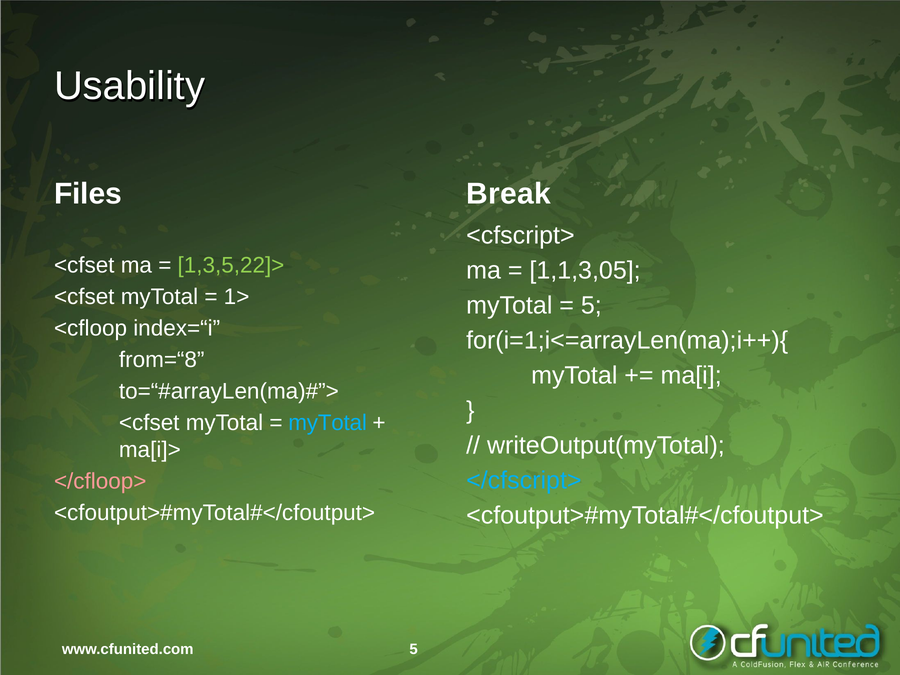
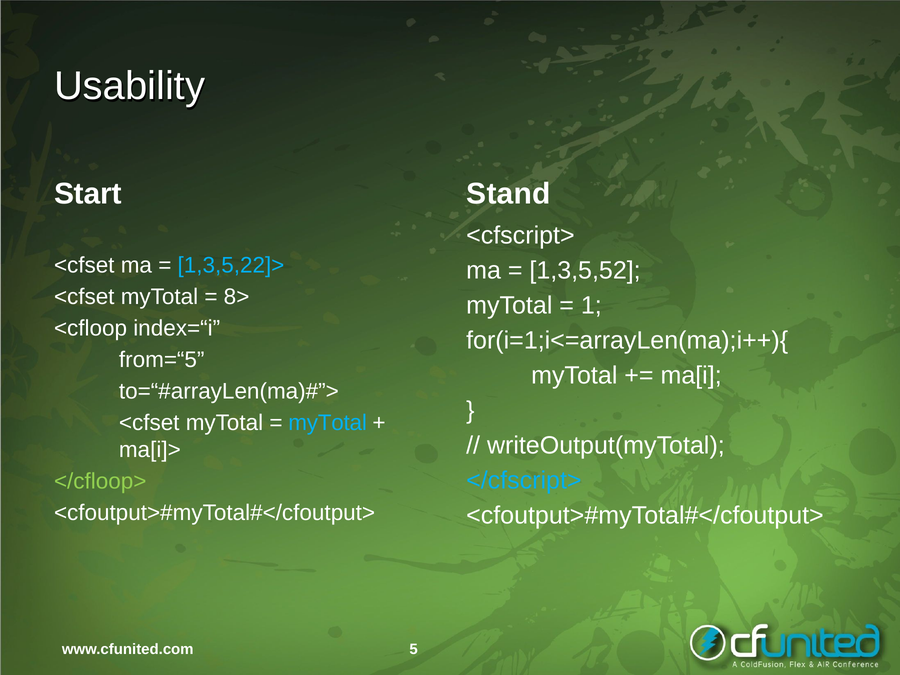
Files: Files -> Start
Break: Break -> Stand
1,3,5,22]> colour: light green -> light blue
1,1,3,05: 1,1,3,05 -> 1,3,5,52
1>: 1> -> 8>
5 at (591, 305): 5 -> 1
from=“8: from=“8 -> from=“5
</cfloop> colour: pink -> light green
